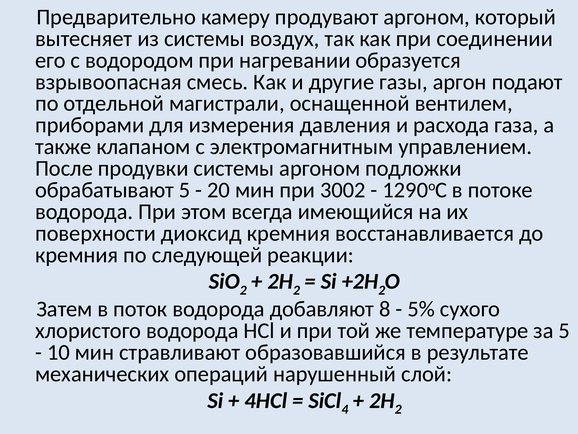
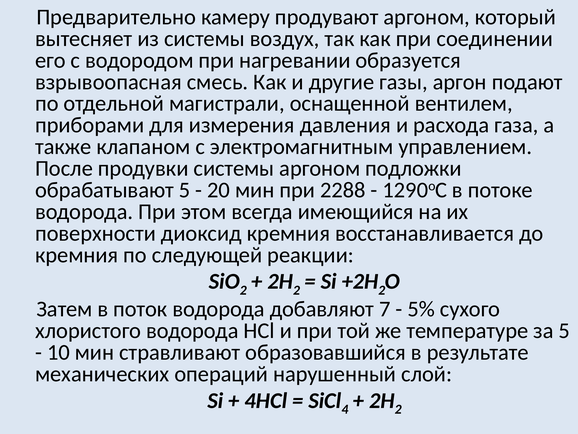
3002: 3002 -> 2288
8: 8 -> 7
